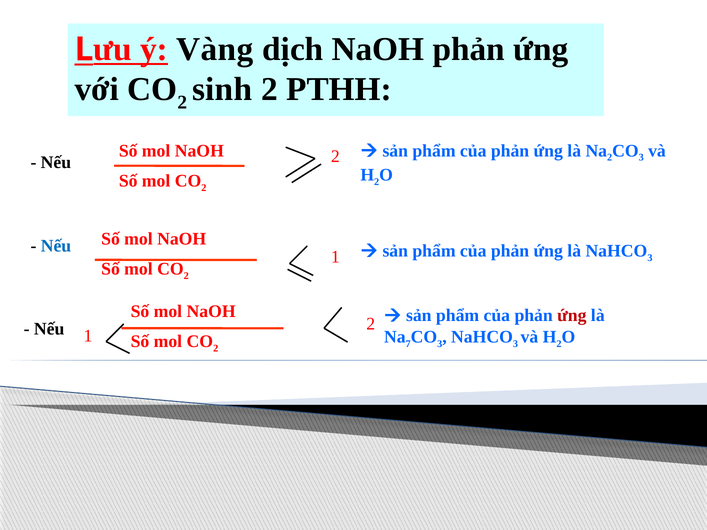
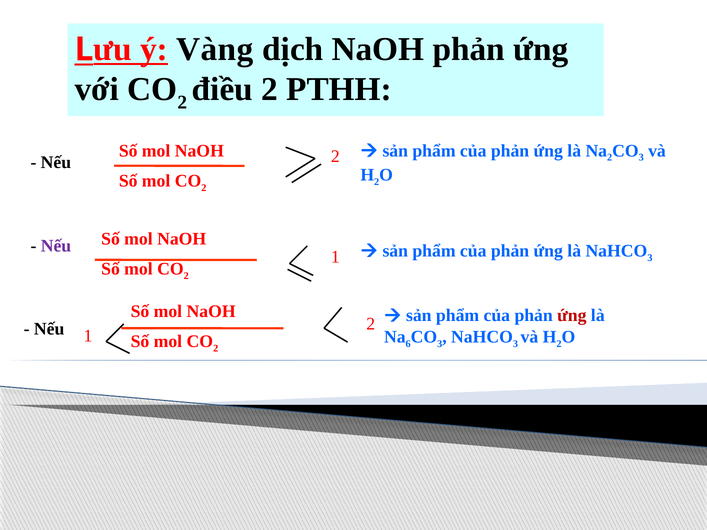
sinh: sinh -> điều
Nếu at (56, 246) colour: blue -> purple
7: 7 -> 6
